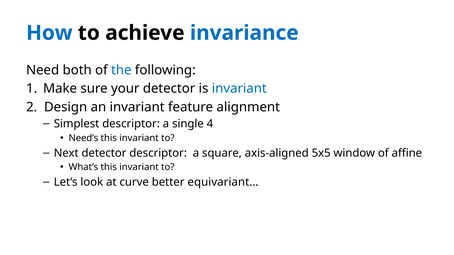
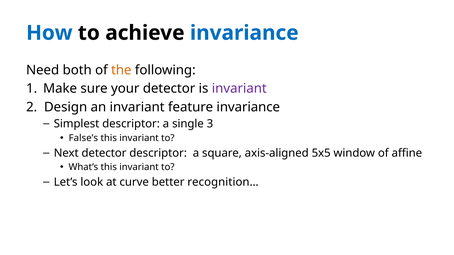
the colour: blue -> orange
invariant at (239, 89) colour: blue -> purple
feature alignment: alignment -> invariance
4: 4 -> 3
Need’s: Need’s -> False’s
equivariant…: equivariant… -> recognition…
